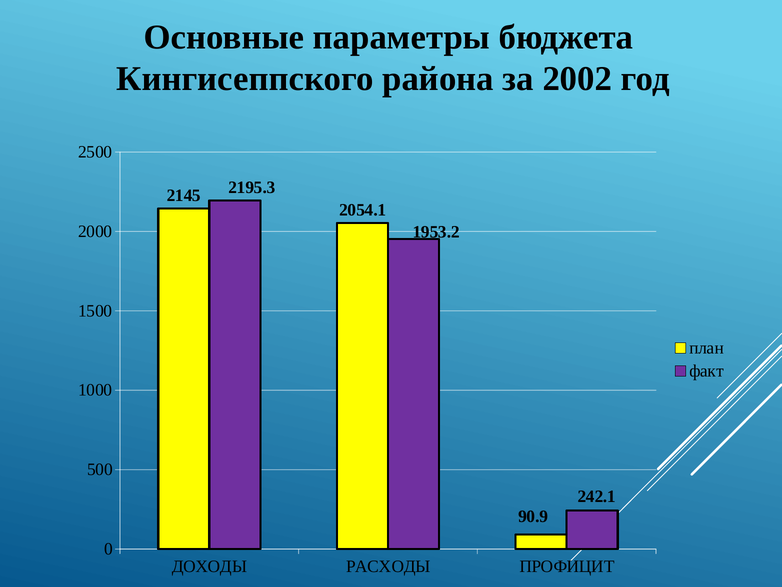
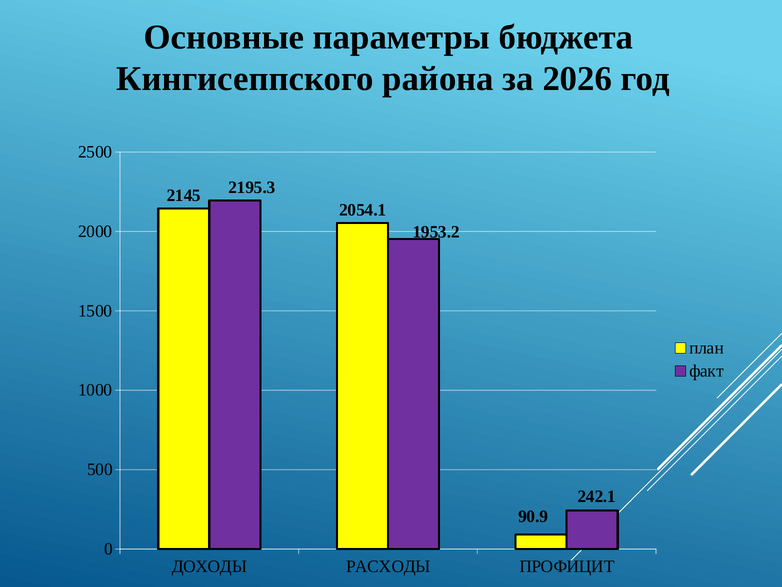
2002: 2002 -> 2026
